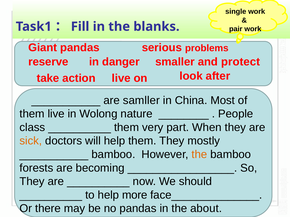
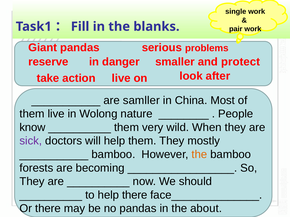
class: class -> know
part: part -> wild
sick colour: orange -> purple
help more: more -> there
